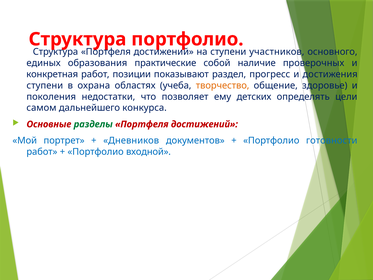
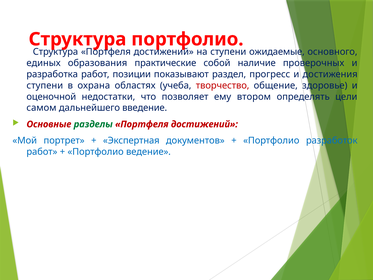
участников: участников -> ожидаемые
конкретная: конкретная -> разработка
творчество colour: orange -> red
поколения: поколения -> оценочной
детских: детских -> втором
конкурса: конкурса -> введение
Дневников: Дневников -> Экспертная
готовности: готовности -> разработок
входной: входной -> ведение
